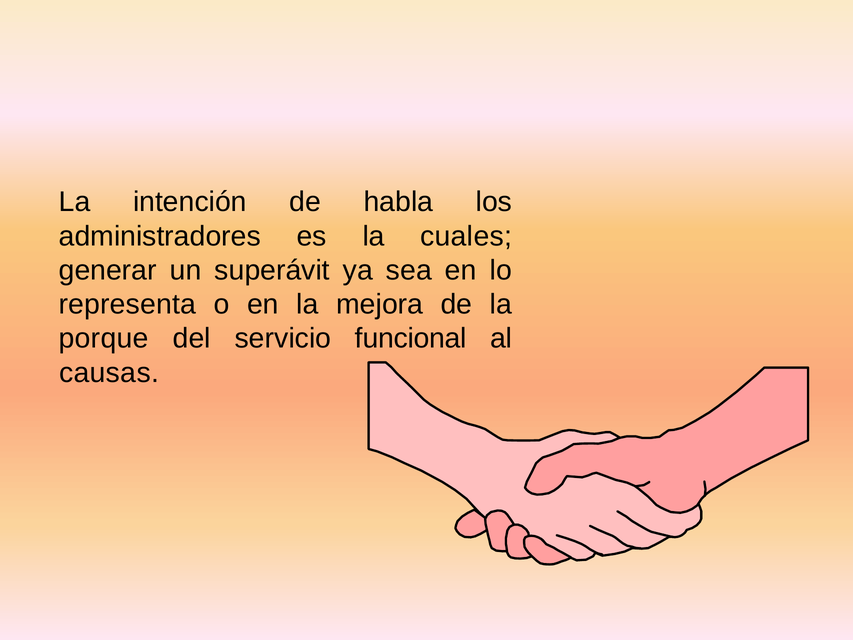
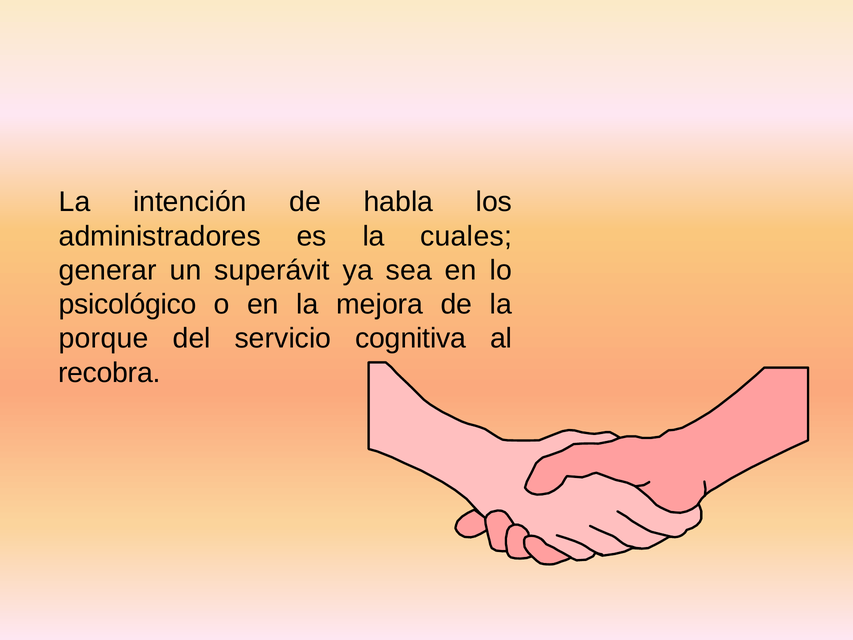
representa: representa -> psicológico
funcional: funcional -> cognitiva
causas: causas -> recobra
